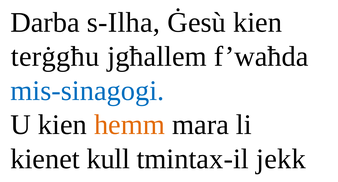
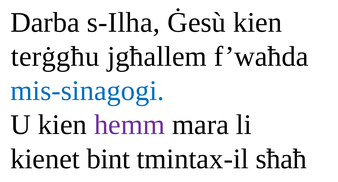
hemm colour: orange -> purple
kull: kull -> bint
jekk: jekk -> sħaħ
